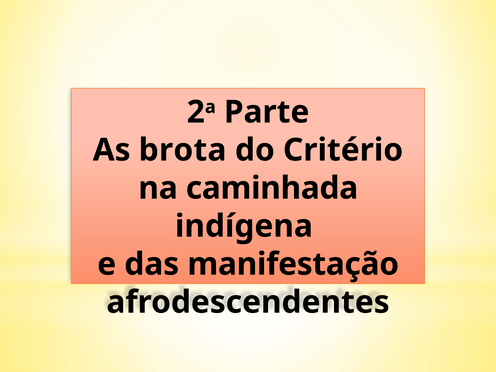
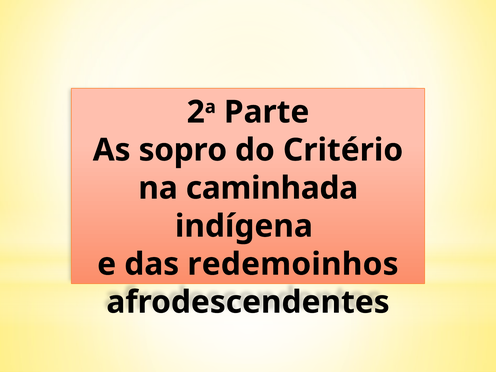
brota: brota -> sopro
manifestação: manifestação -> redemoinhos
